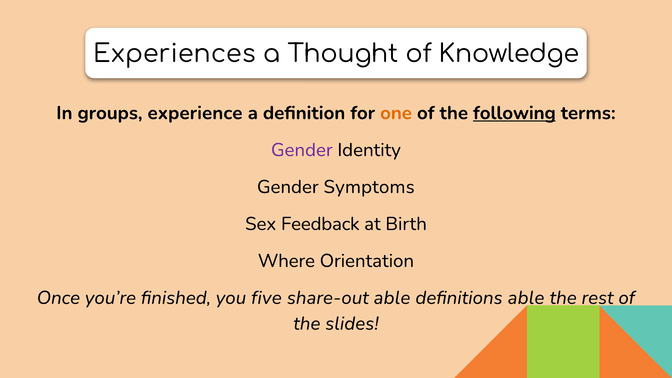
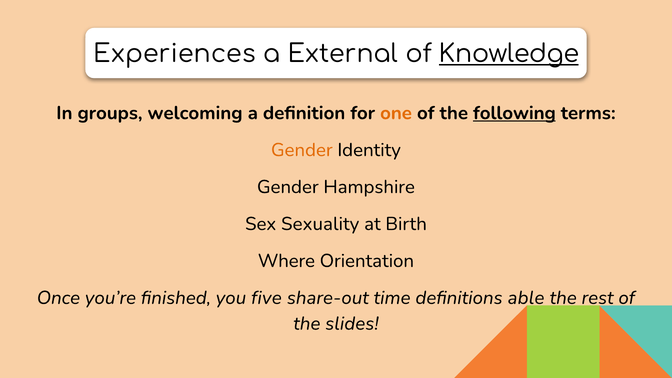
Thought: Thought -> External
Knowledge underline: none -> present
experience: experience -> welcoming
Gender at (302, 150) colour: purple -> orange
Symptoms: Symptoms -> Hampshire
Feedback: Feedback -> Sexuality
share-out able: able -> time
